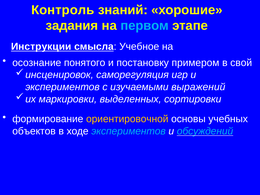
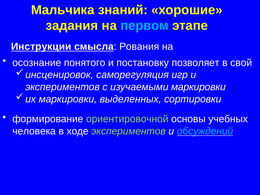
Контроль: Контроль -> Мальчика
Учебное: Учебное -> Рования
примером: примером -> позволяет
изучаемыми выражений: выражений -> маркировки
ориентировочной colour: yellow -> light green
объектов: объектов -> человека
экспериментов at (129, 131) colour: light blue -> light green
